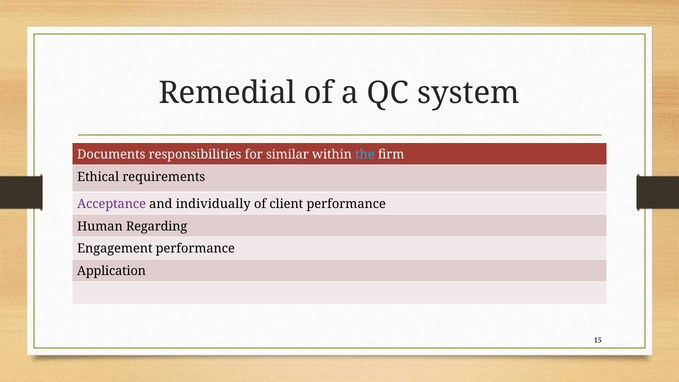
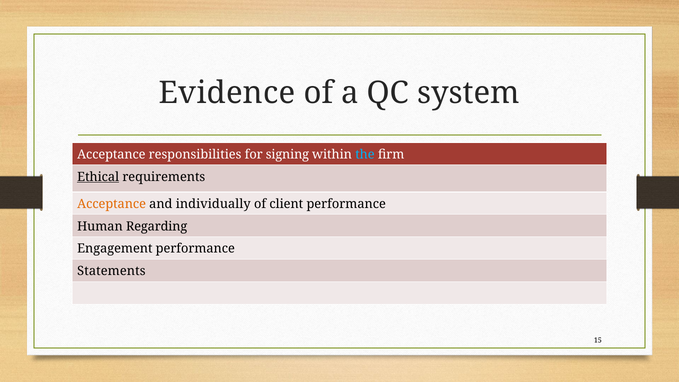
Remedial: Remedial -> Evidence
Documents at (111, 154): Documents -> Acceptance
similar: similar -> signing
Ethical underline: none -> present
Acceptance at (112, 204) colour: purple -> orange
Application: Application -> Statements
